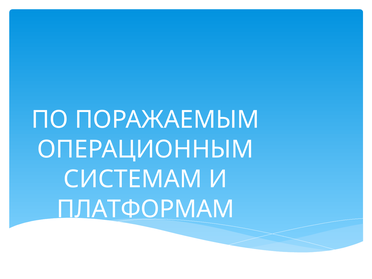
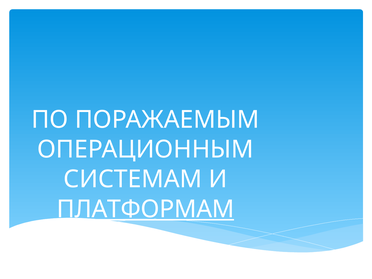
ПЛАТФОРМАМ underline: none -> present
